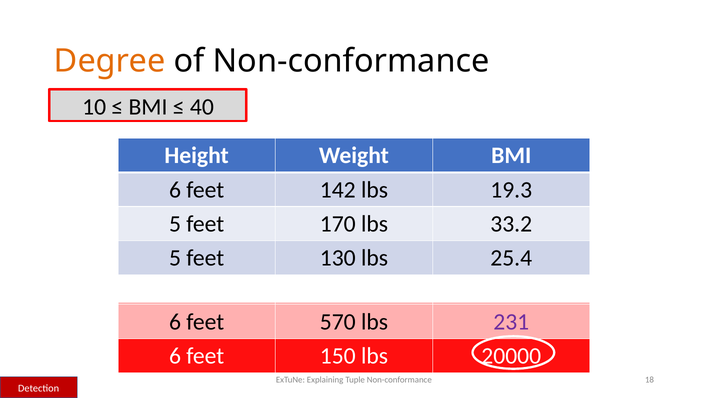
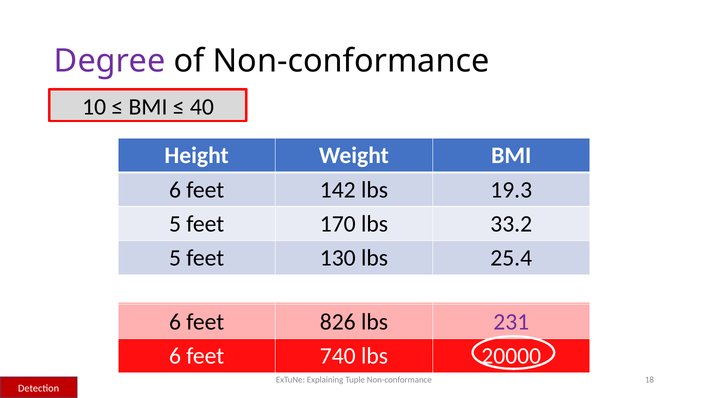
Degree colour: orange -> purple
570: 570 -> 826
150: 150 -> 740
